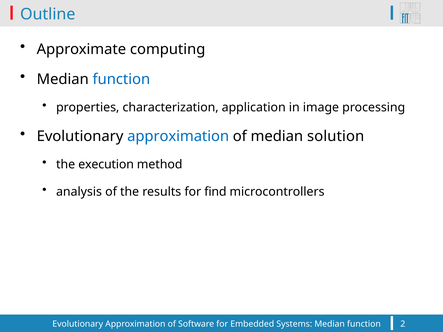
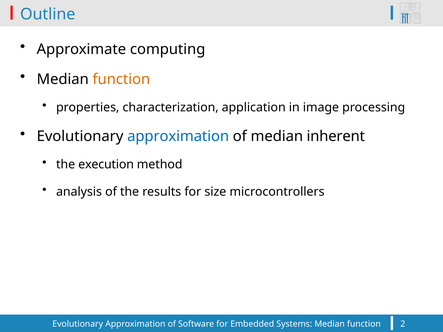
function at (121, 79) colour: blue -> orange
solution: solution -> inherent
find: find -> size
